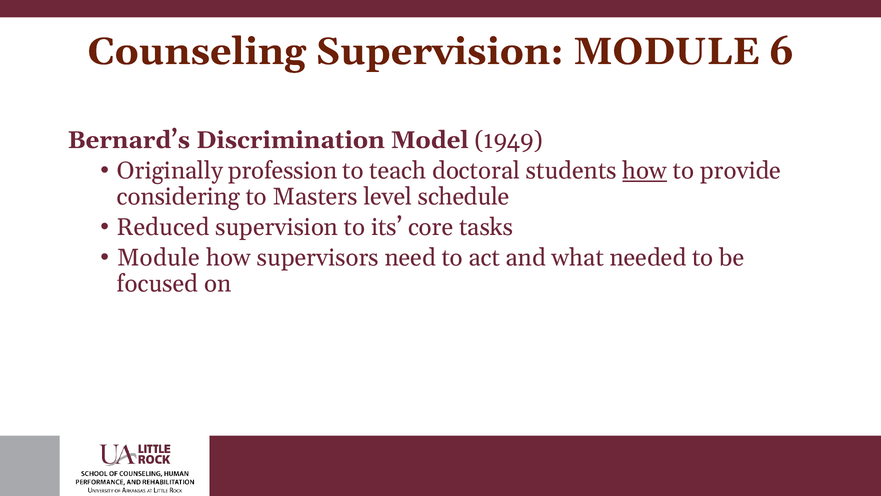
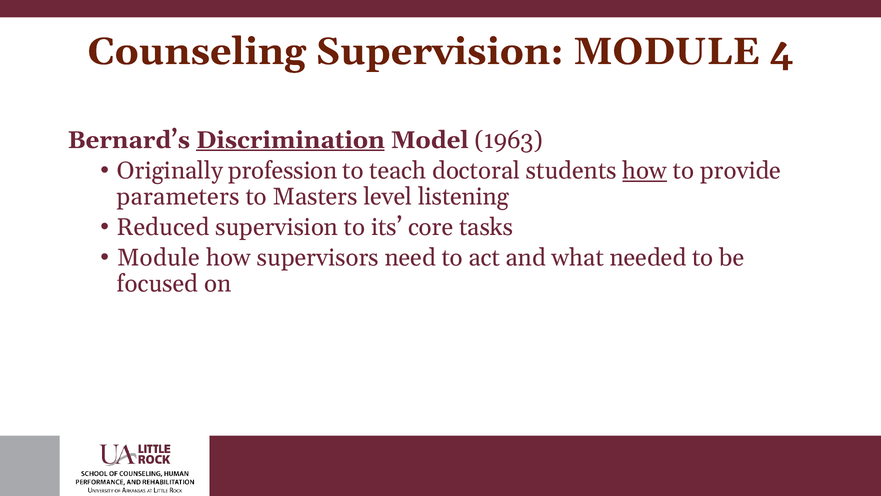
6: 6 -> 4
Discrimination underline: none -> present
1949: 1949 -> 1963
considering: considering -> parameters
schedule: schedule -> listening
